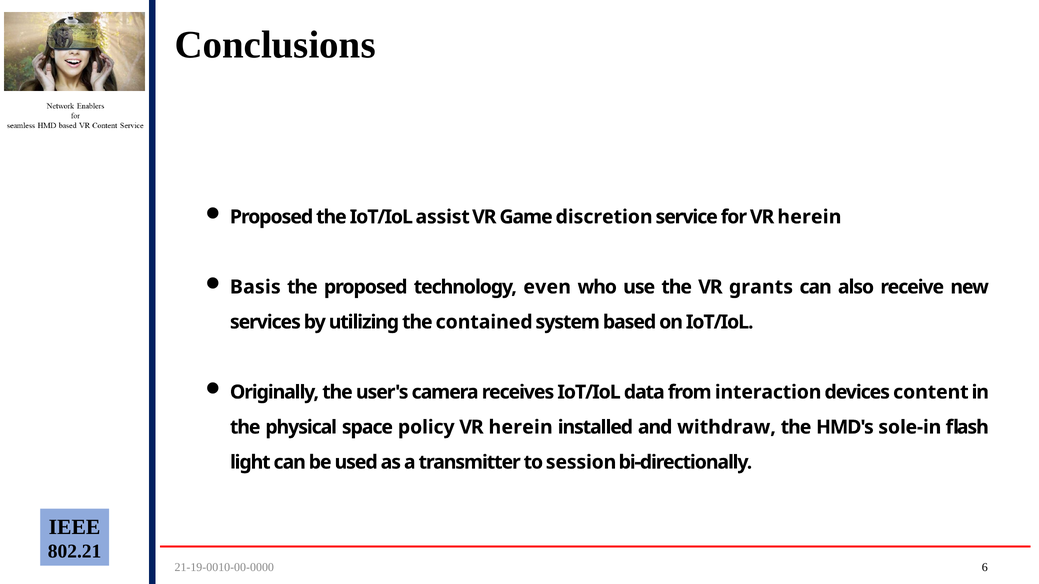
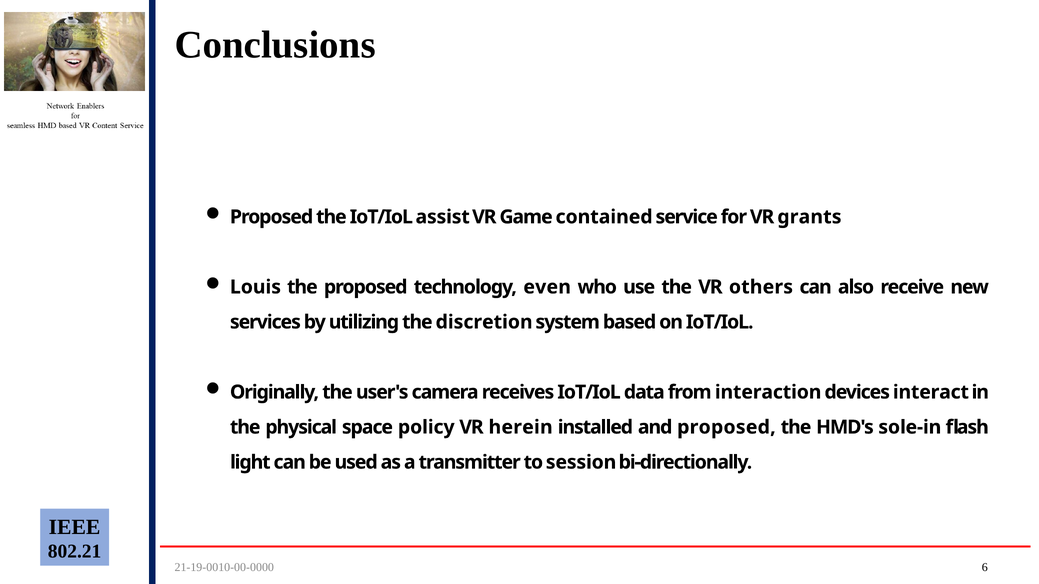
discretion: discretion -> contained
for VR herein: herein -> grants
Basis: Basis -> Louis
grants: grants -> others
contained: contained -> discretion
content: content -> interact
and withdraw: withdraw -> proposed
